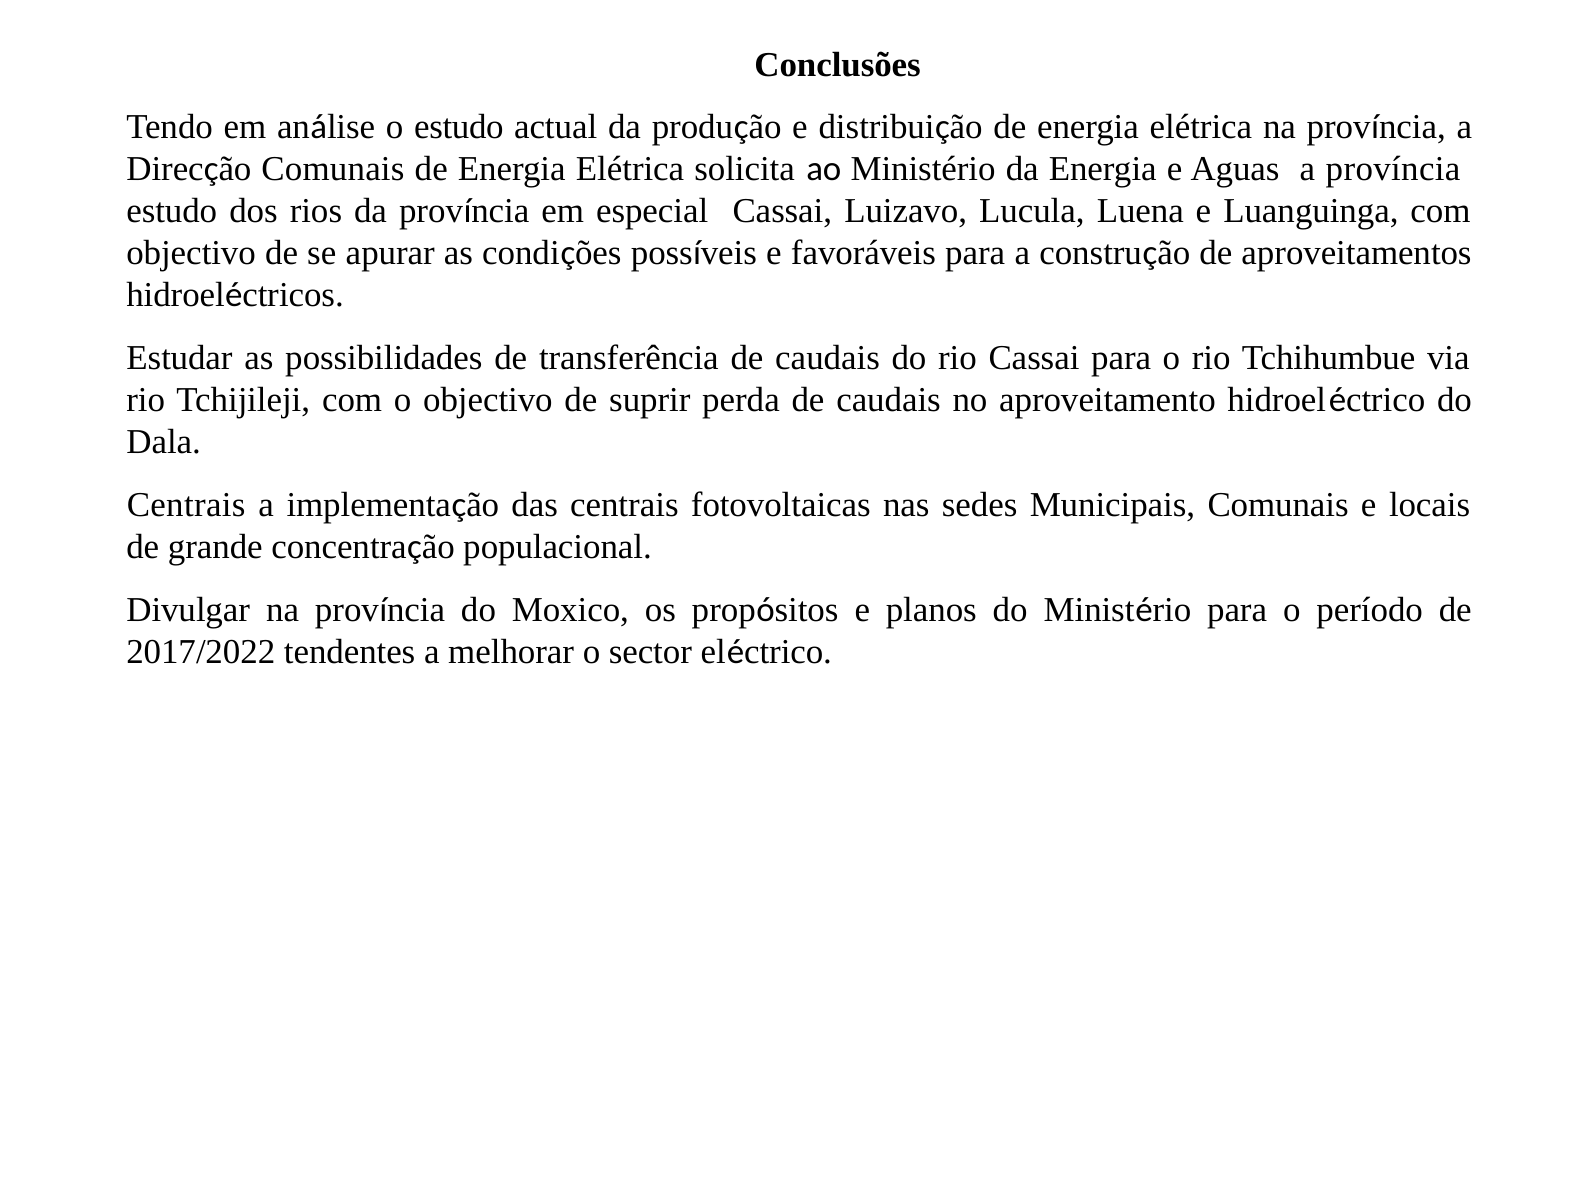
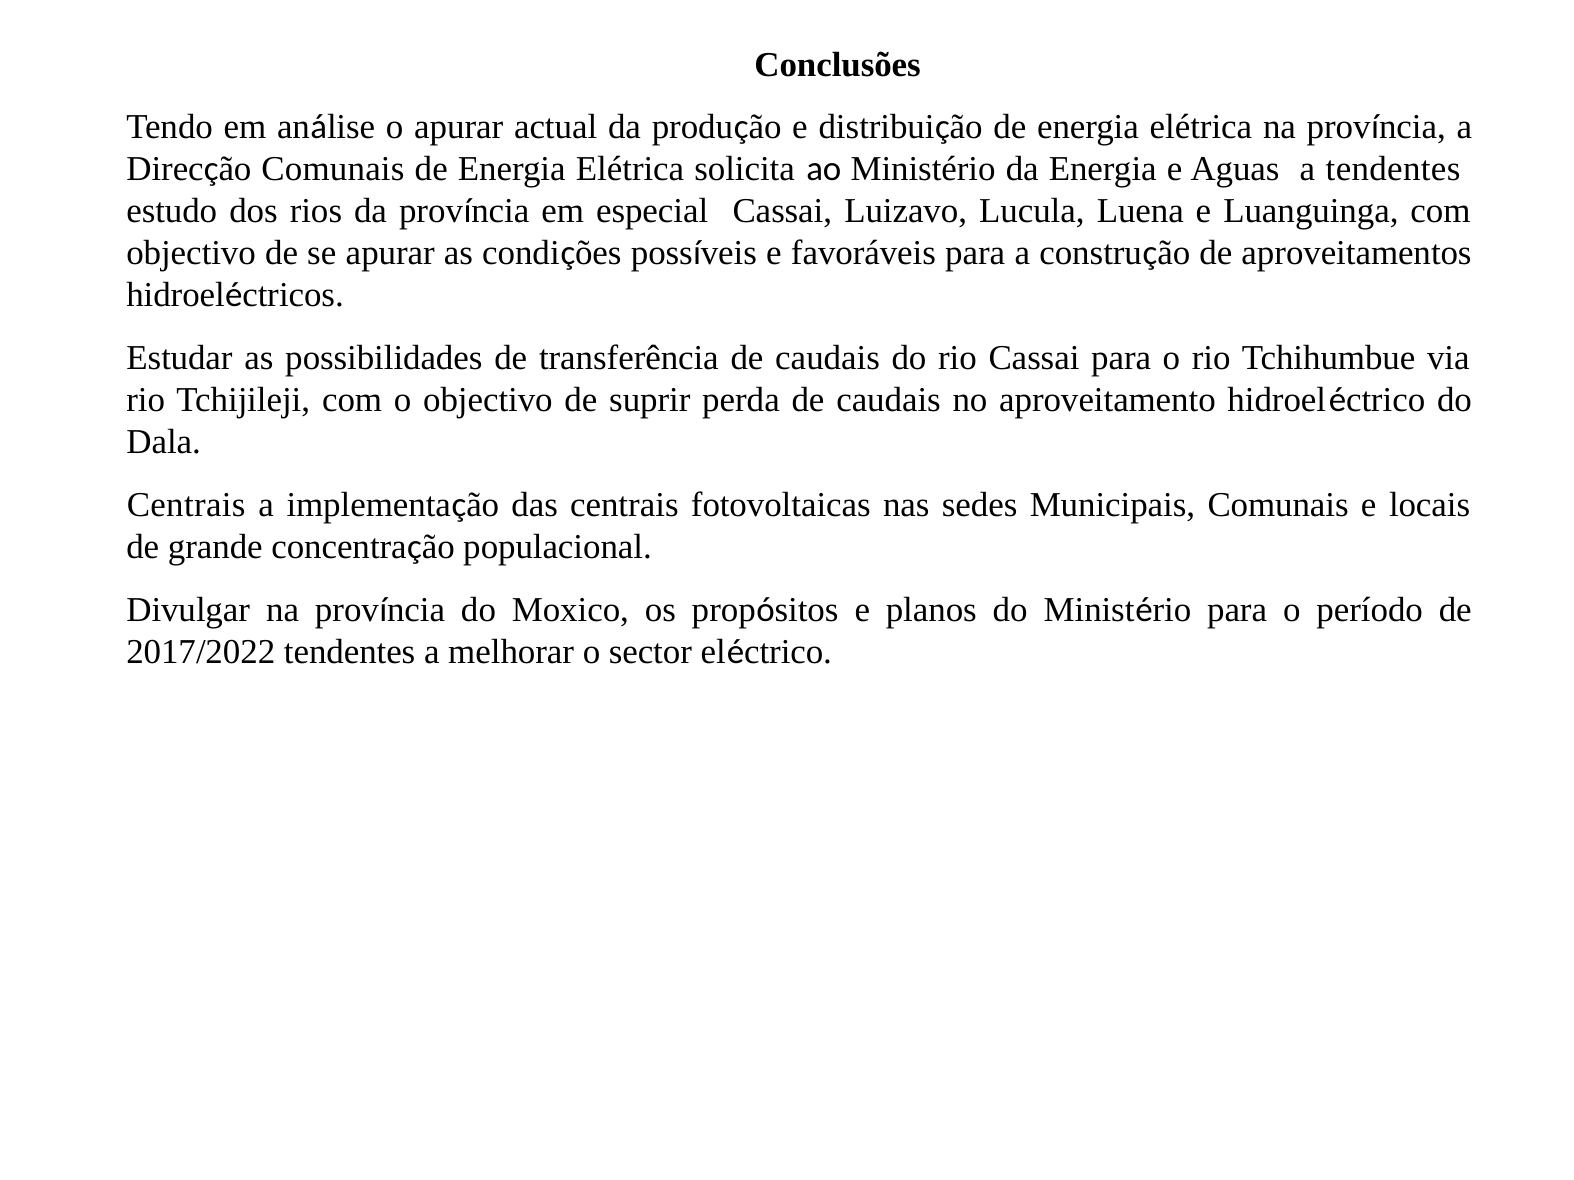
o estudo: estudo -> apurar
a província: província -> tendentes
